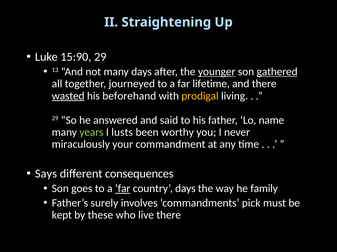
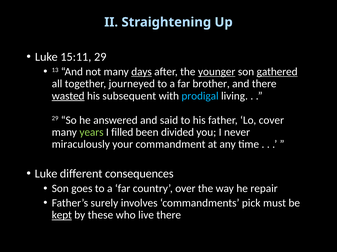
15:90: 15:90 -> 15:11
days at (142, 72) underline: none -> present
lifetime: lifetime -> brother
beforehand: beforehand -> subsequent
prodigal colour: yellow -> light blue
name: name -> cover
lusts: lusts -> filled
worthy: worthy -> divided
Says at (46, 174): Says -> Luke
far at (123, 189) underline: present -> none
country days: days -> over
family: family -> repair
kept underline: none -> present
